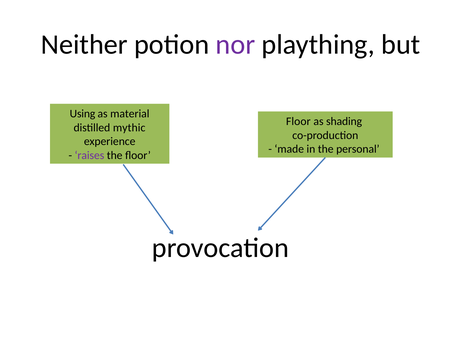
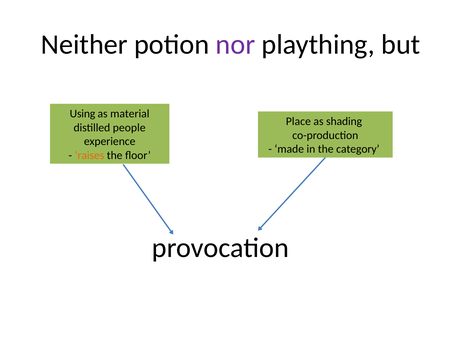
Floor at (298, 122): Floor -> Place
mythic: mythic -> people
personal: personal -> category
raises colour: purple -> orange
